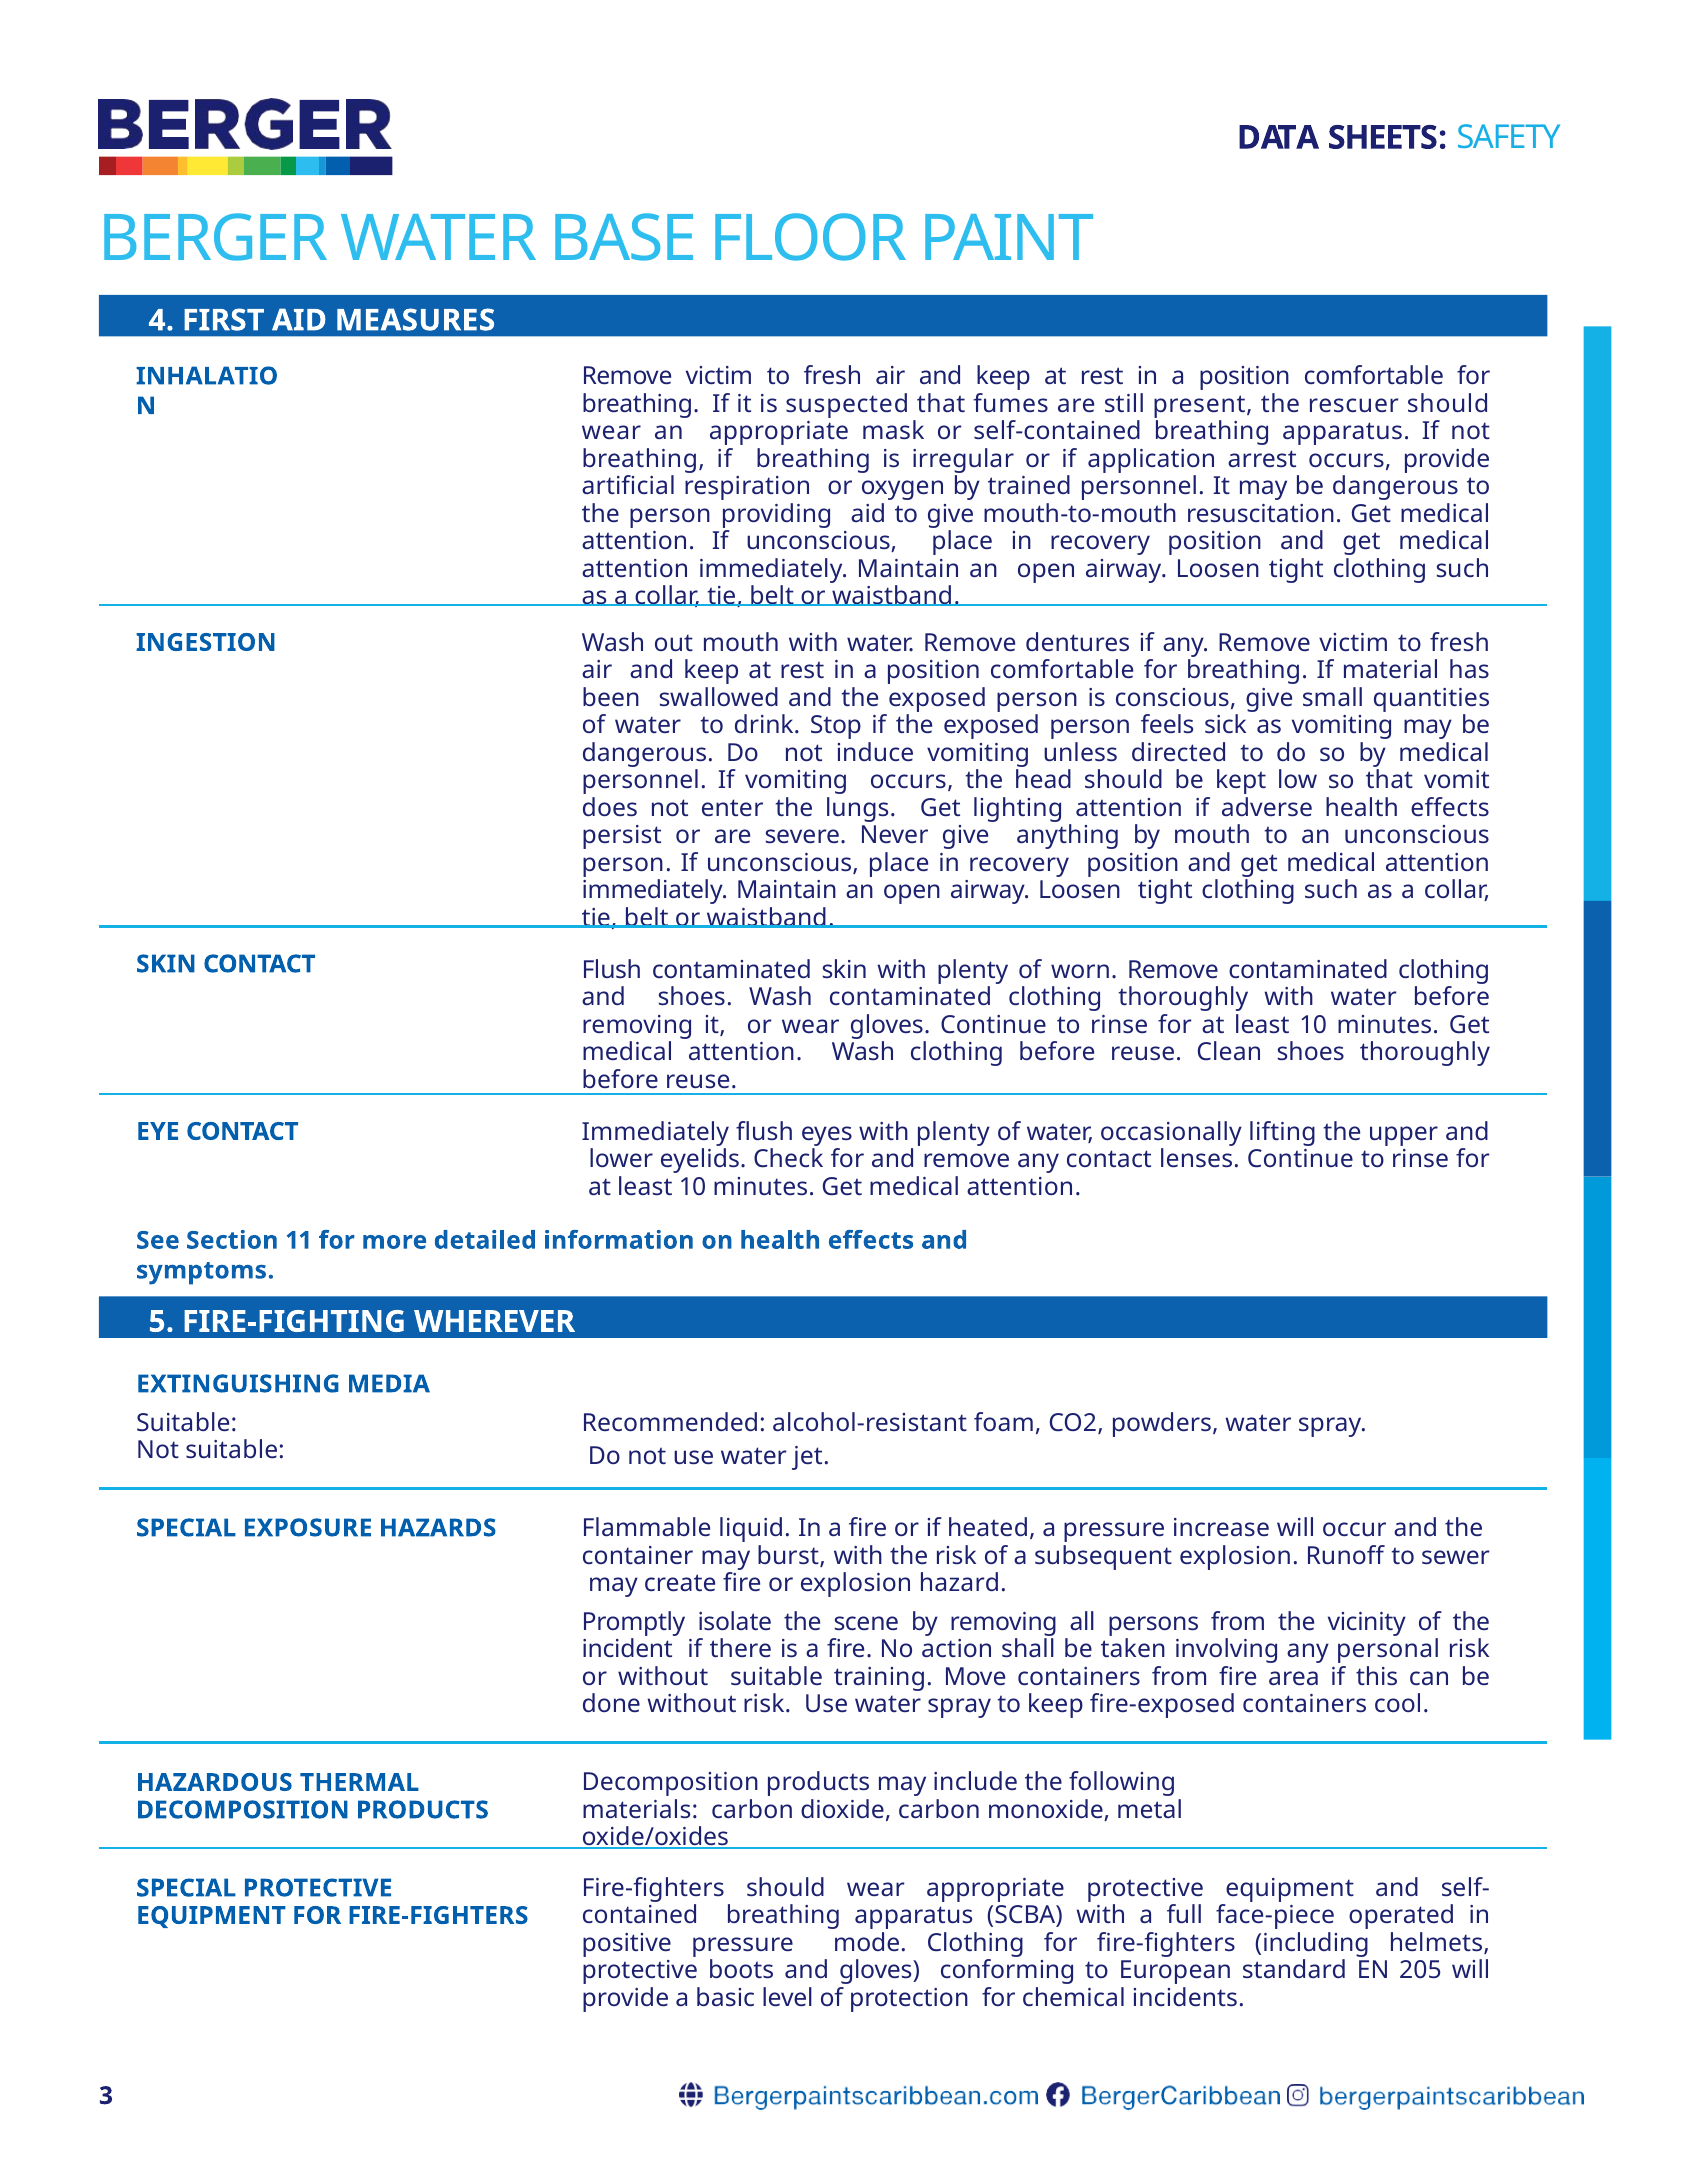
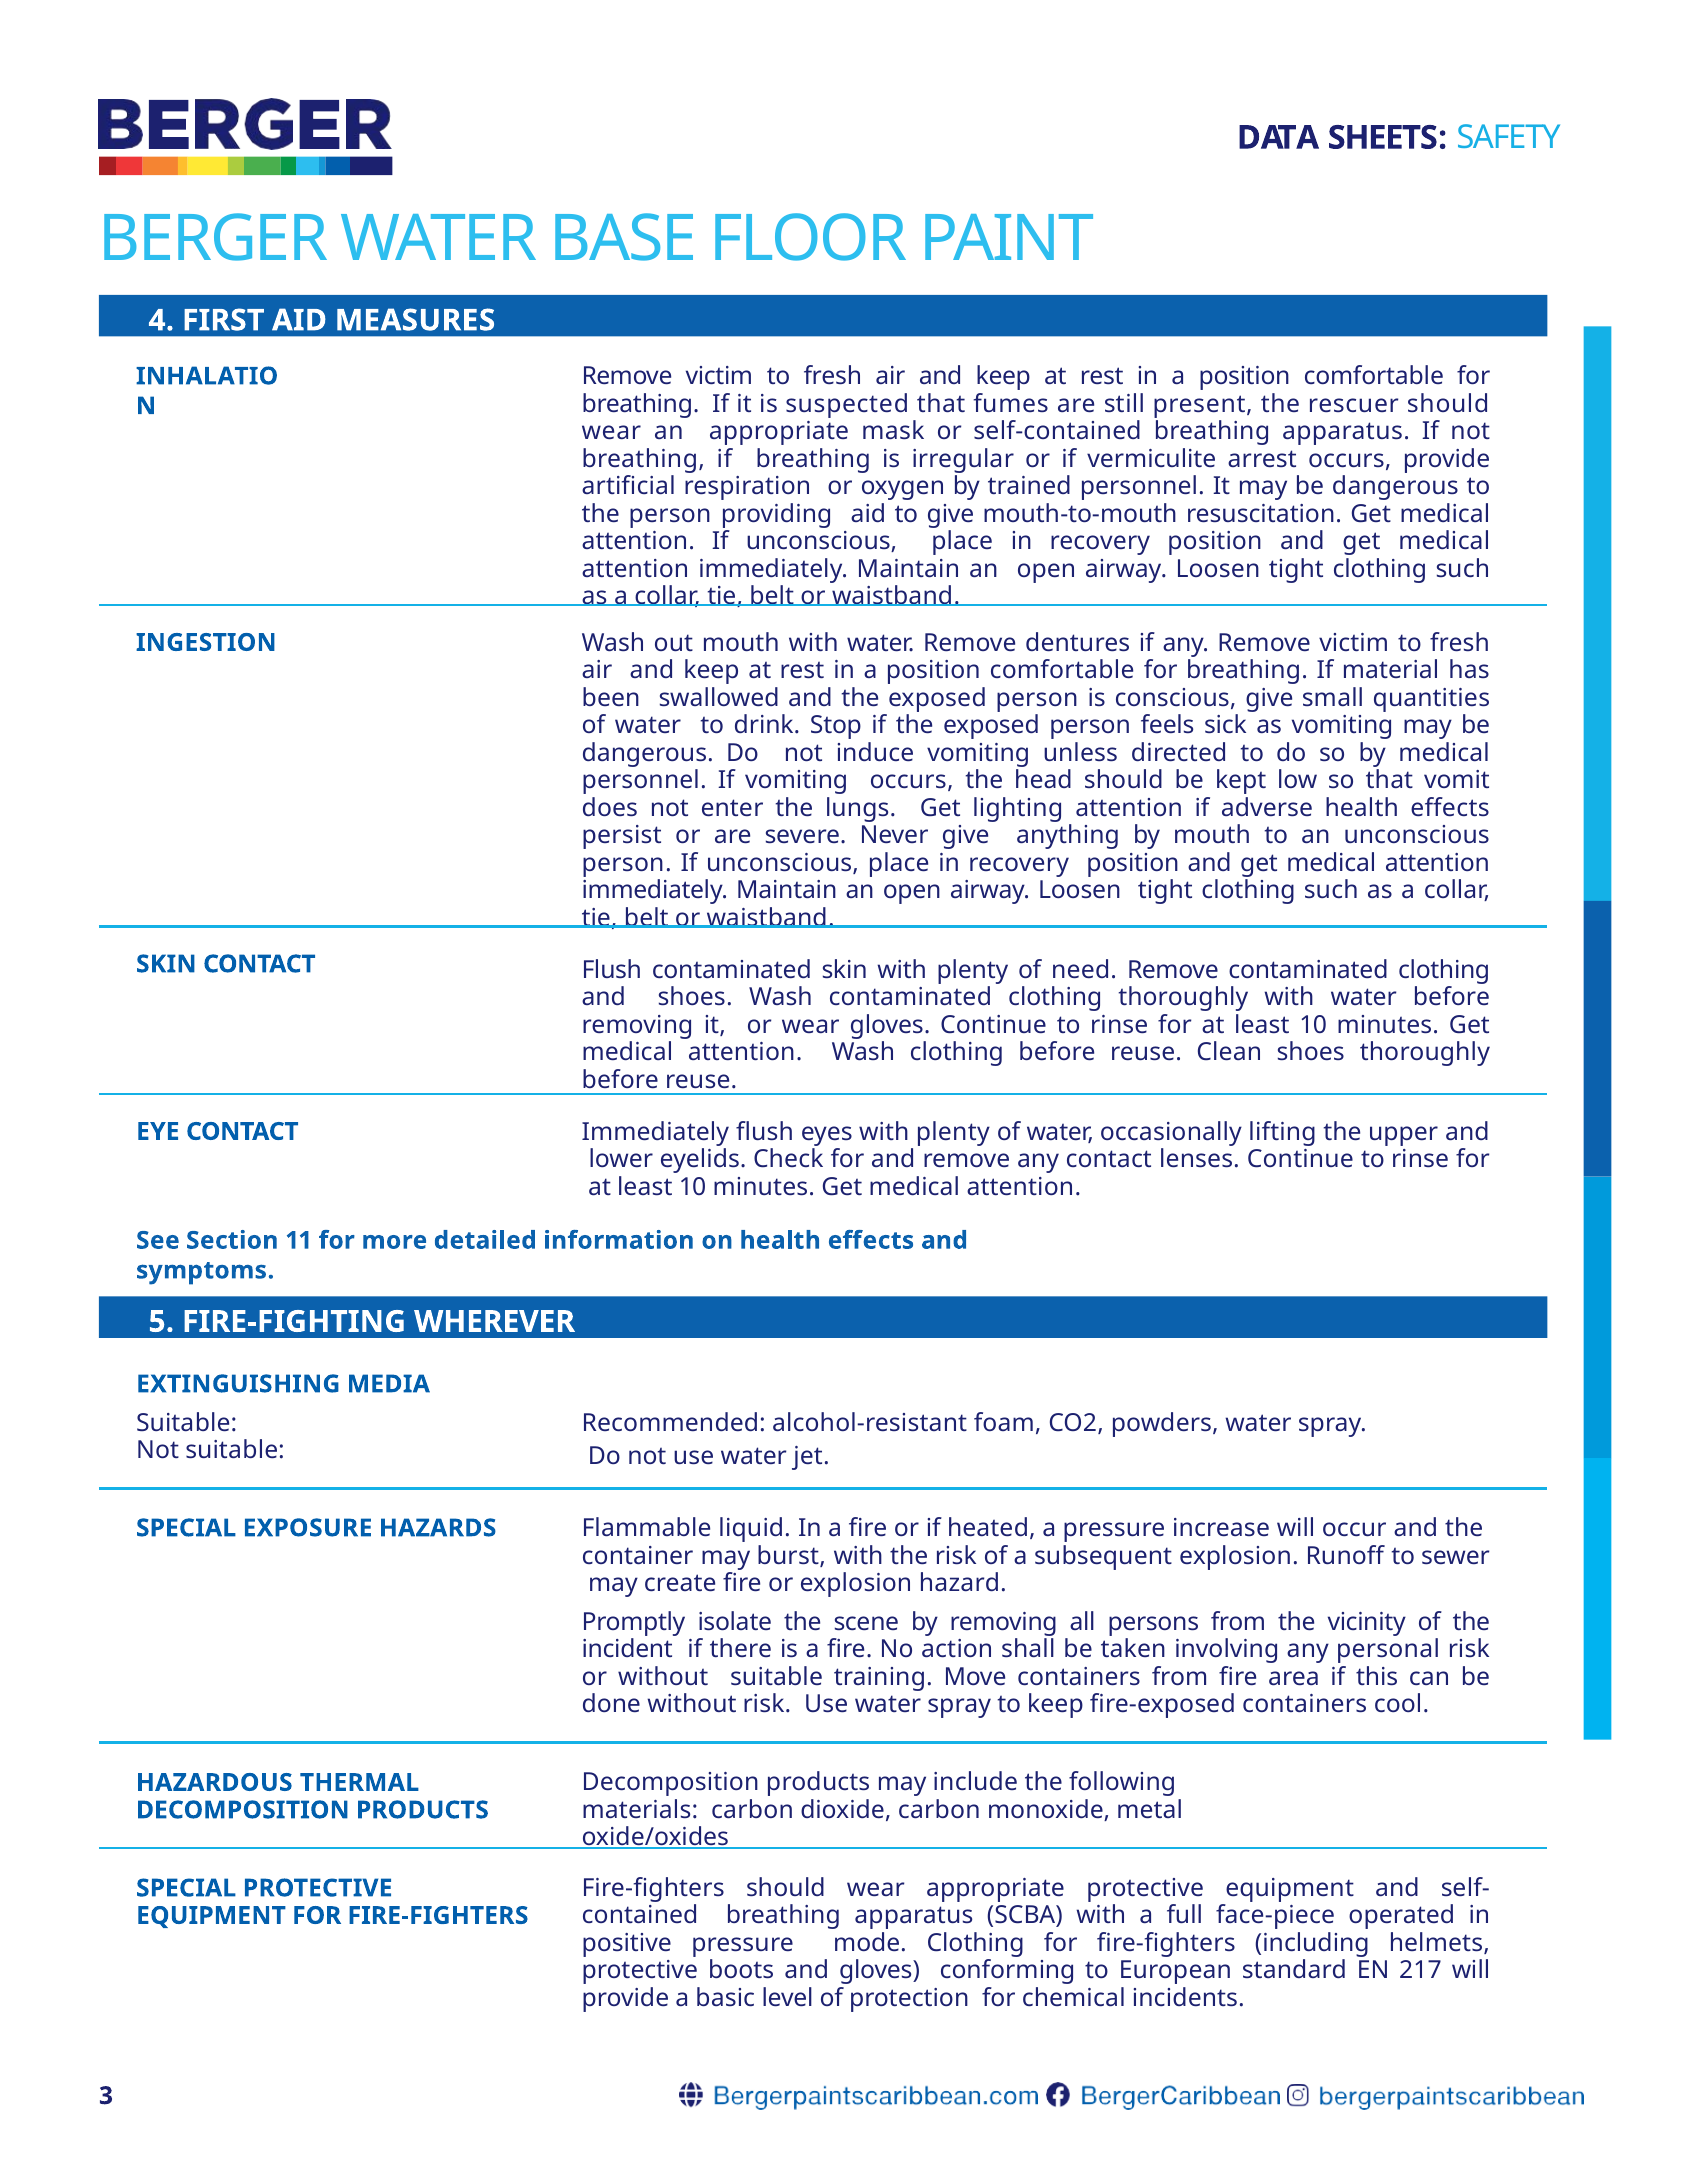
application: application -> vermiculite
worn: worn -> need
205: 205 -> 217
